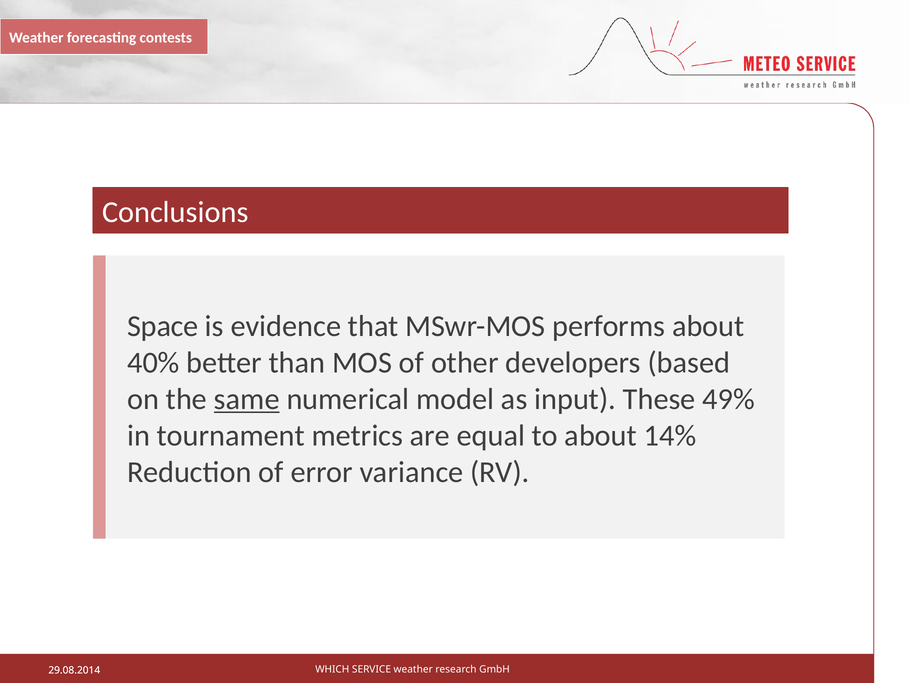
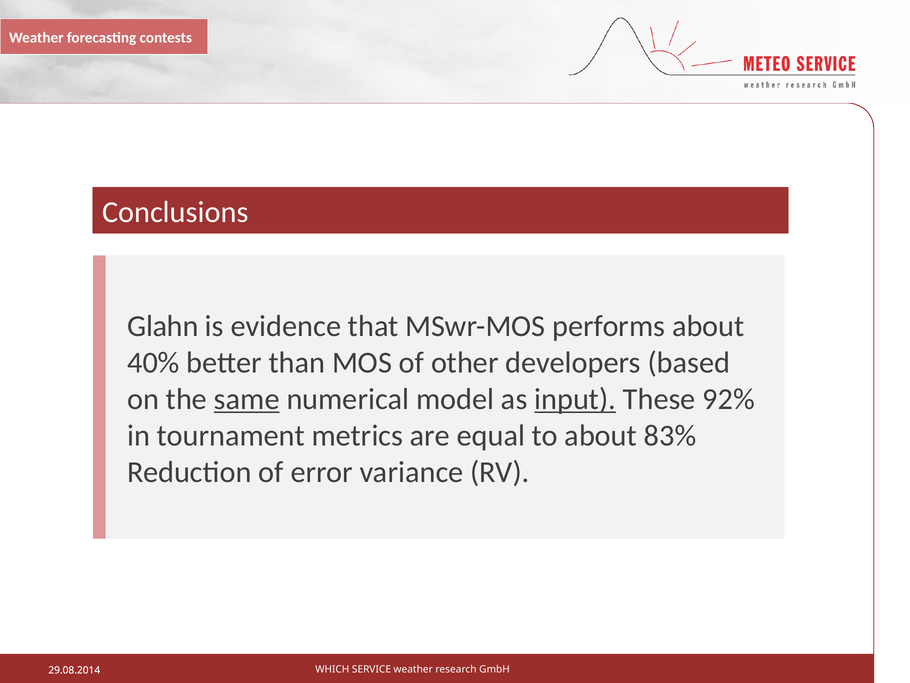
Space: Space -> Glahn
input underline: none -> present
49%: 49% -> 92%
14%: 14% -> 83%
